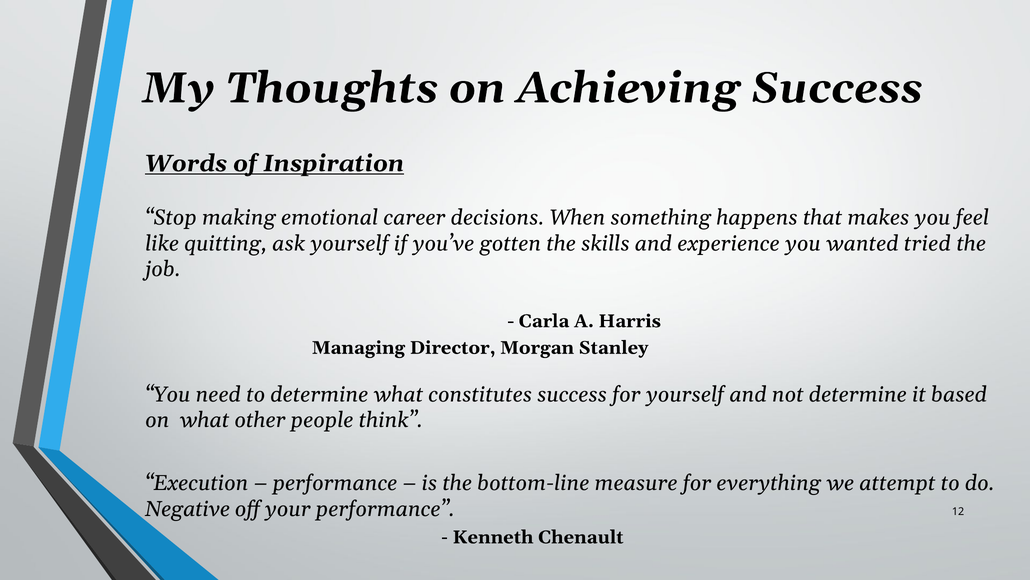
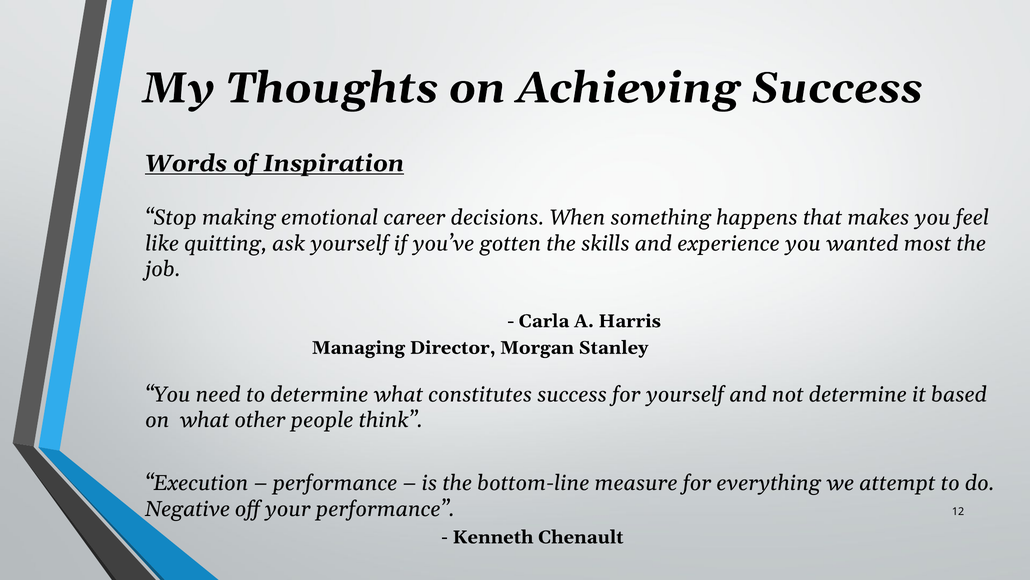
tried: tried -> most
